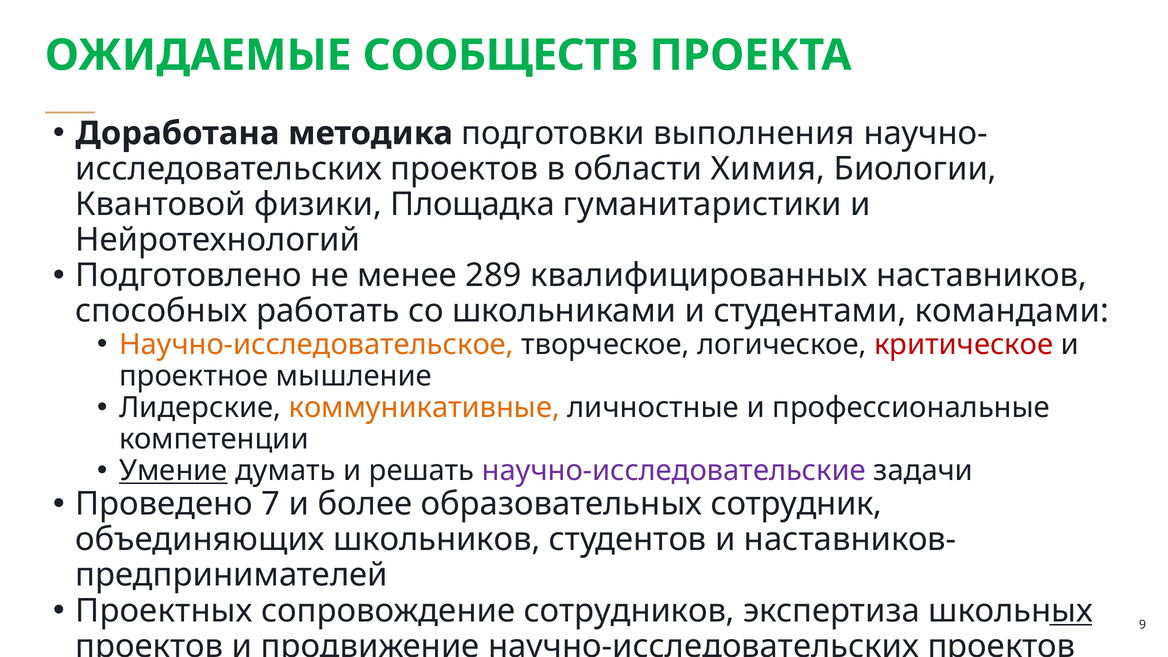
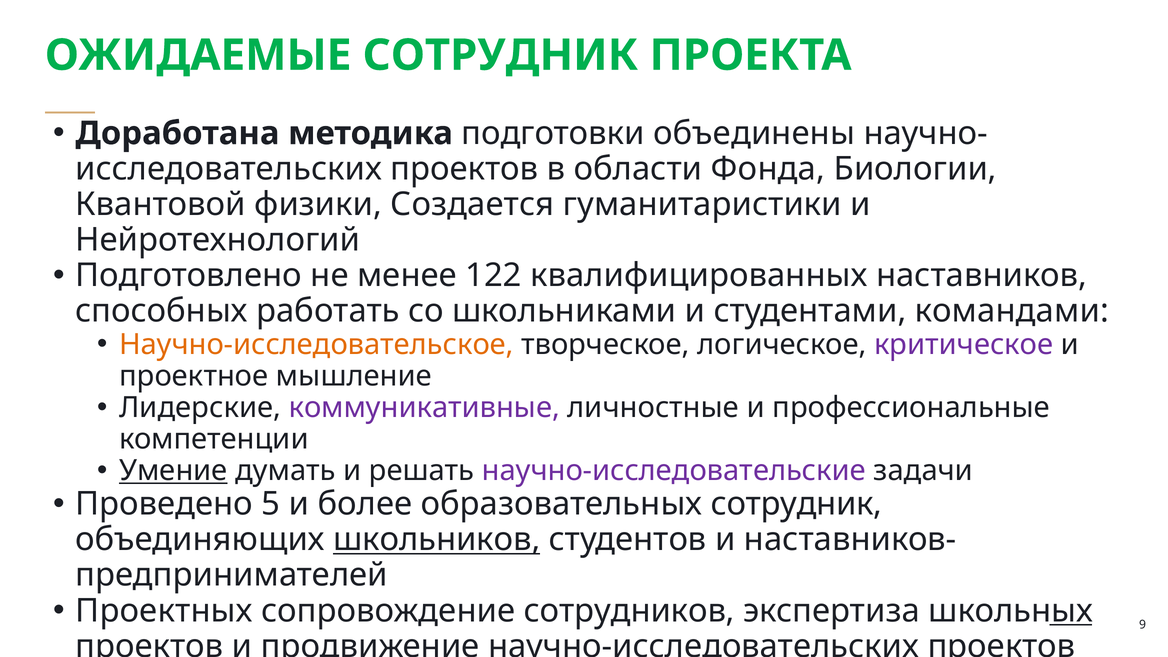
ОЖИДАЕМЫЕ СООБЩЕСТВ: СООБЩЕСТВ -> СОТРУДНИК
выполнения: выполнения -> объединены
Химия: Химия -> Фонда
Площадка: Площадка -> Создается
289: 289 -> 122
критическое colour: red -> purple
коммуникативные colour: orange -> purple
7: 7 -> 5
школьников underline: none -> present
